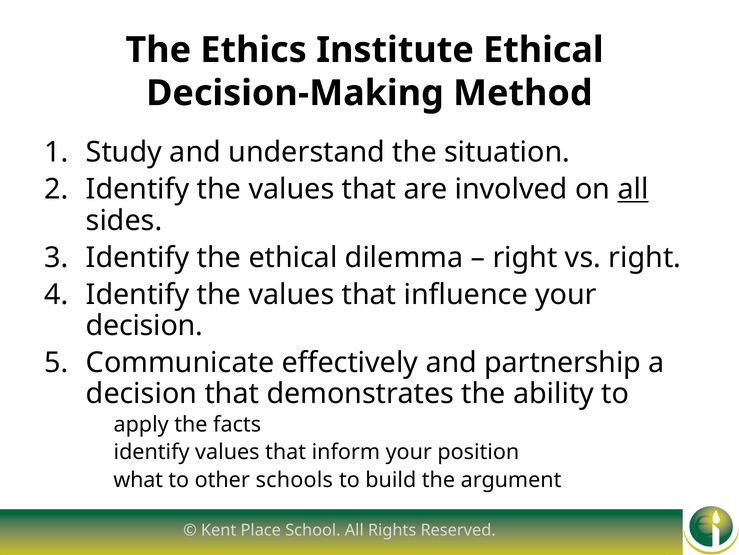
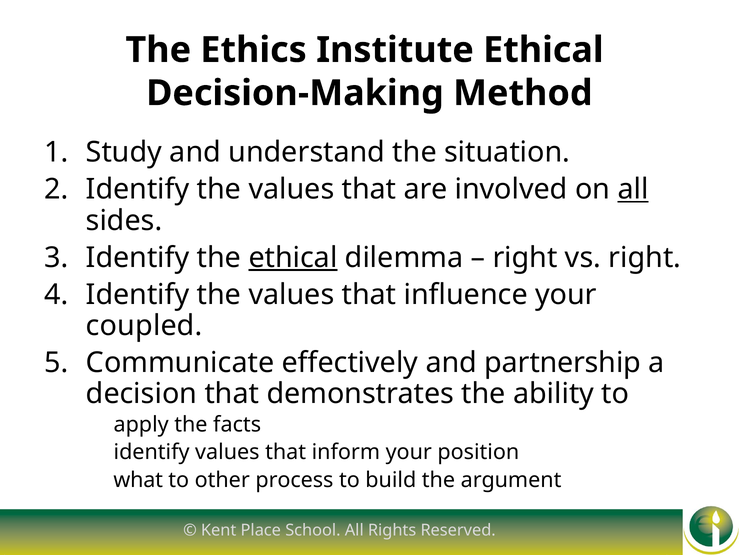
ethical at (293, 257) underline: none -> present
decision at (144, 325): decision -> coupled
schools: schools -> process
